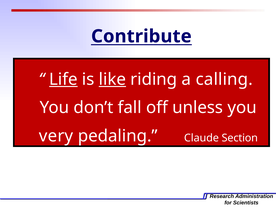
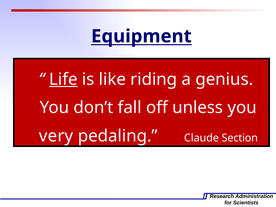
Contribute: Contribute -> Equipment
like underline: present -> none
calling: calling -> genius
